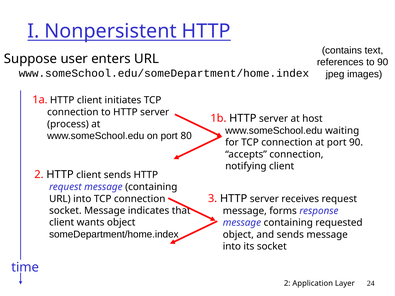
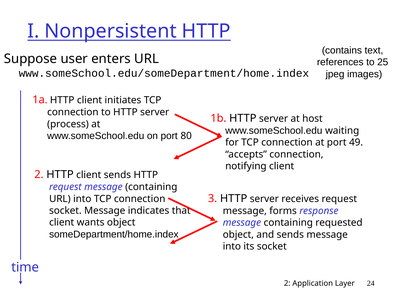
to 90: 90 -> 25
port 90: 90 -> 49
